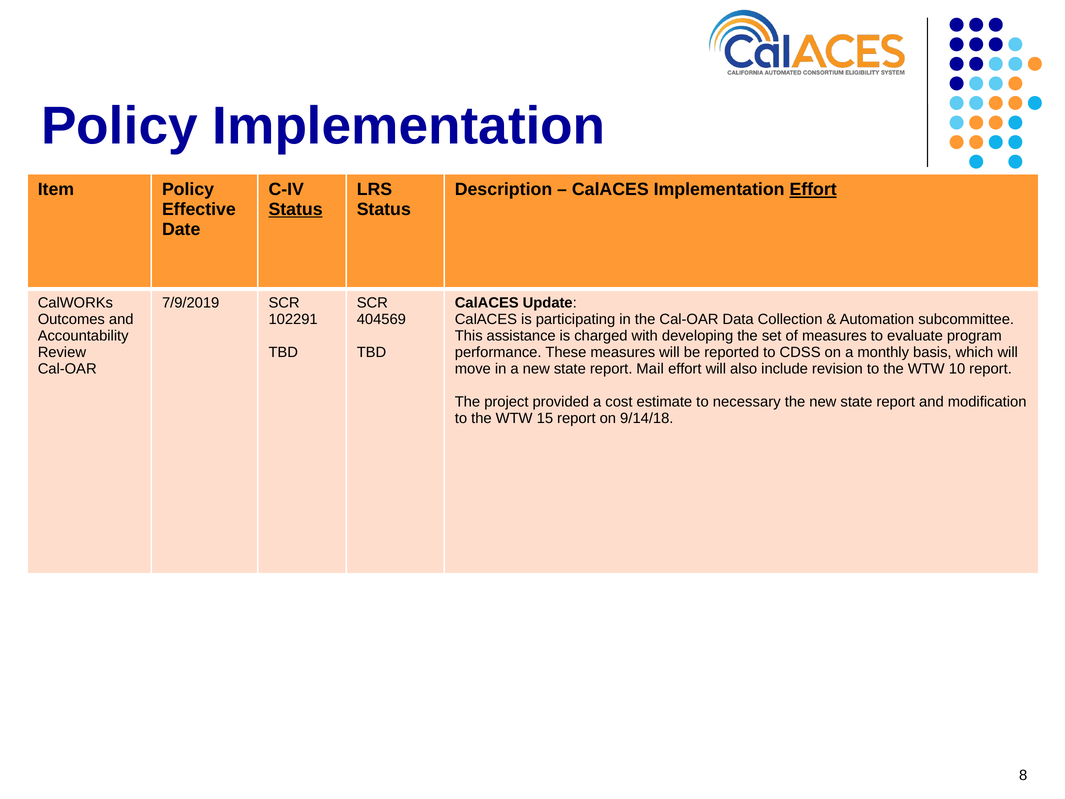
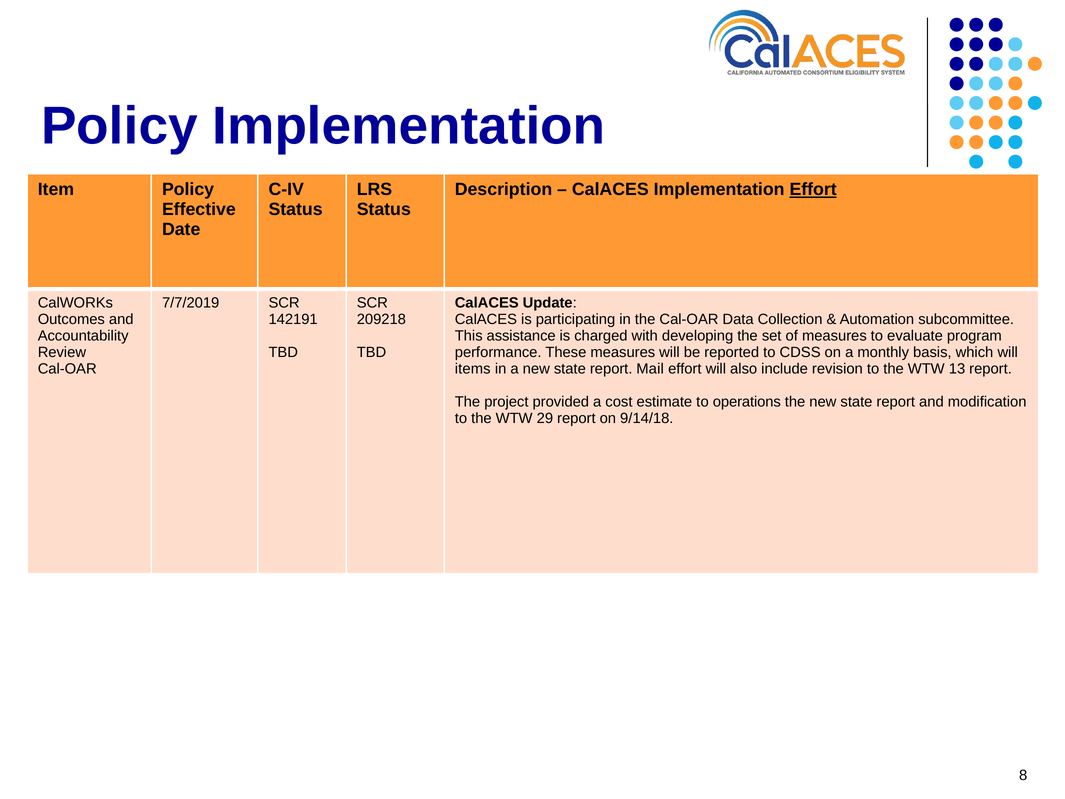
Status at (296, 209) underline: present -> none
7/9/2019: 7/9/2019 -> 7/7/2019
102291: 102291 -> 142191
404569: 404569 -> 209218
move: move -> items
10: 10 -> 13
necessary: necessary -> operations
15: 15 -> 29
